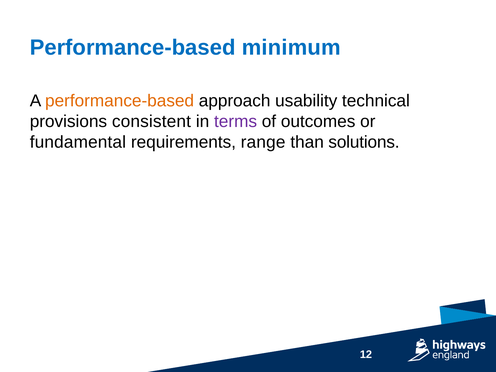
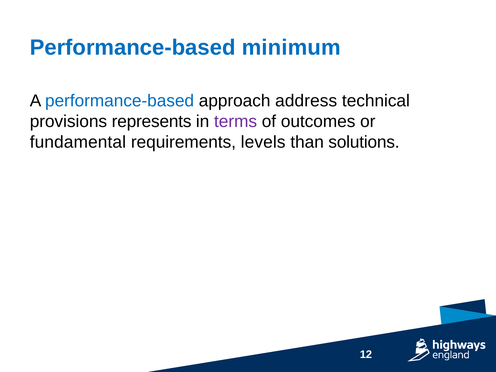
performance-based at (120, 101) colour: orange -> blue
usability: usability -> address
consistent: consistent -> represents
range: range -> levels
